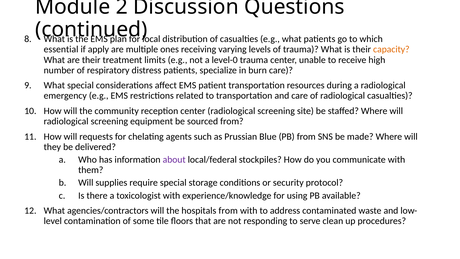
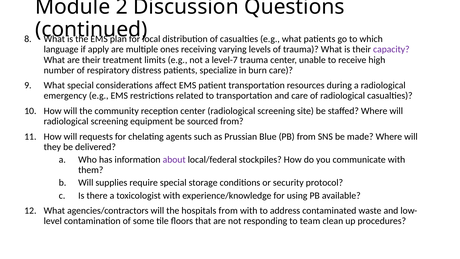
essential: essential -> language
capacity colour: orange -> purple
level-0: level-0 -> level-7
serve: serve -> team
